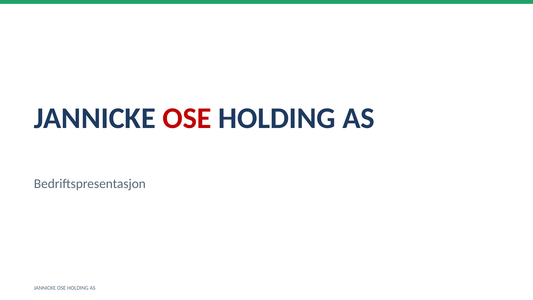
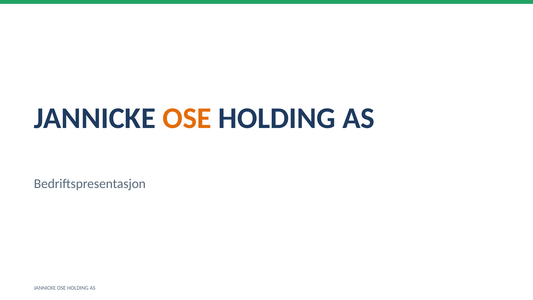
OSE at (187, 118) colour: red -> orange
